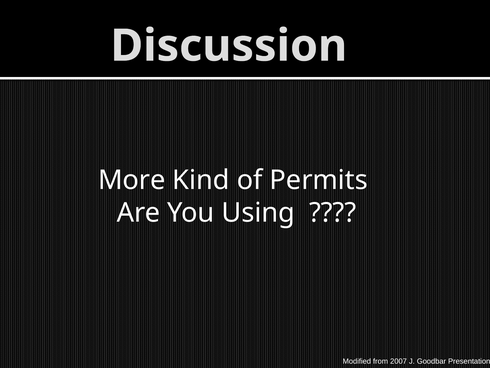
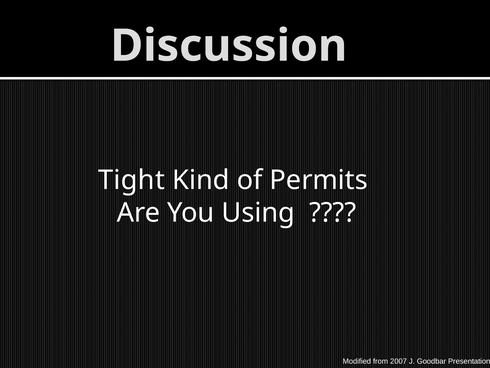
More: More -> Tight
